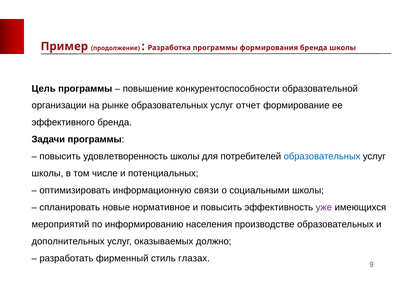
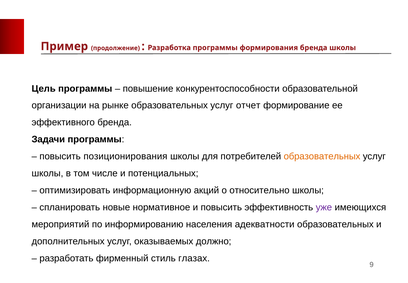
удовлетворенность: удовлетворенность -> позиционирования
образовательных at (322, 156) colour: blue -> orange
связи: связи -> акций
социальными: социальными -> относительно
производстве: производстве -> адекватности
